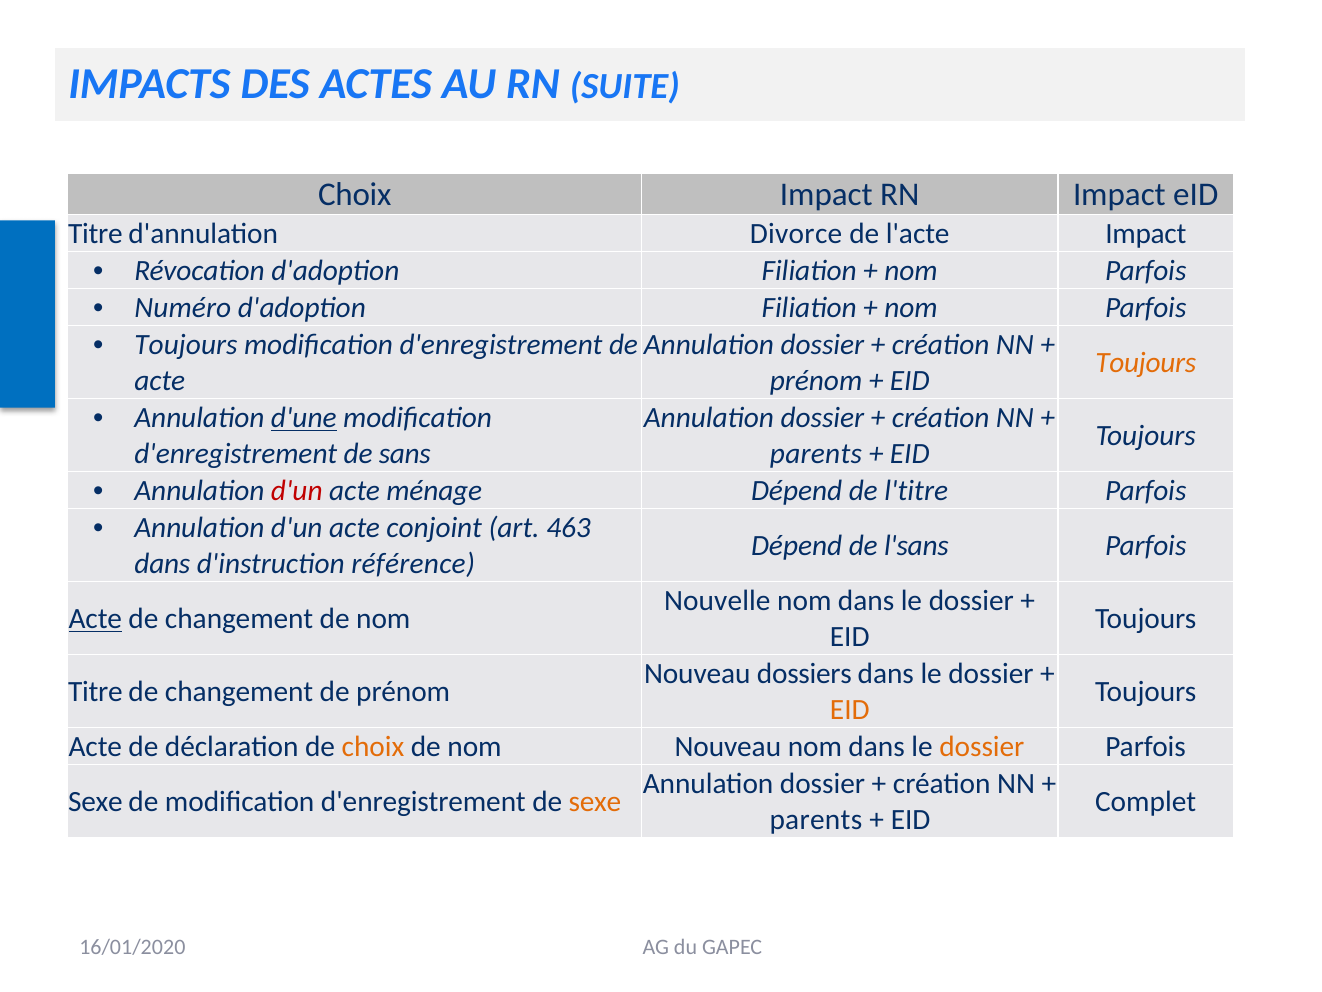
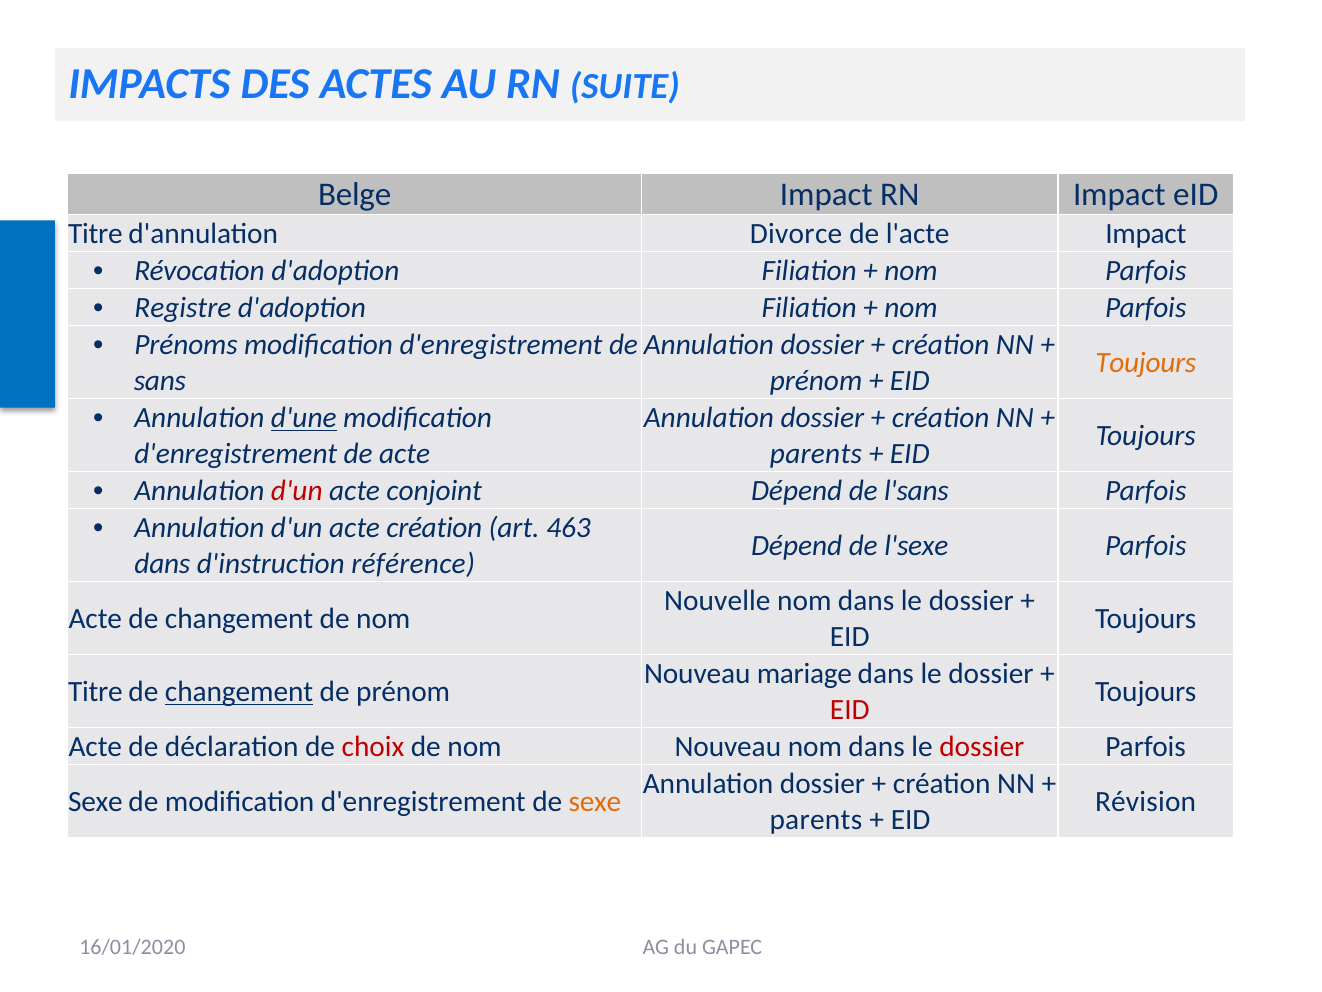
Choix at (355, 195): Choix -> Belge
Numéro: Numéro -> Registre
Toujours at (186, 345): Toujours -> Prénoms
acte at (160, 381): acte -> sans
de sans: sans -> acte
ménage: ménage -> conjoint
l'titre: l'titre -> l'sans
acte conjoint: conjoint -> création
l'sans: l'sans -> l'sexe
Acte at (95, 619) underline: present -> none
dossiers: dossiers -> mariage
changement at (239, 691) underline: none -> present
EID at (850, 709) colour: orange -> red
choix at (373, 746) colour: orange -> red
dossier at (982, 746) colour: orange -> red
Complet: Complet -> Révision
